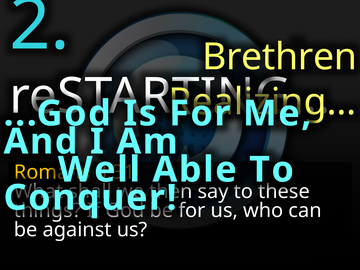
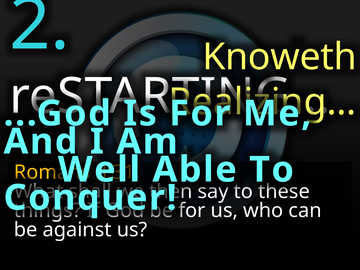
Brethren: Brethren -> Knoweth
